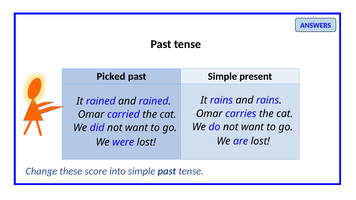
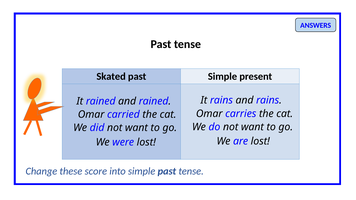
Picked: Picked -> Skated
